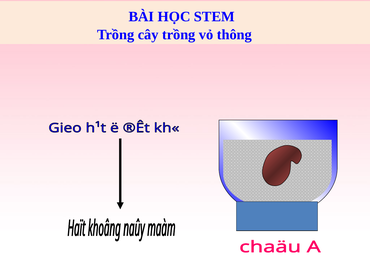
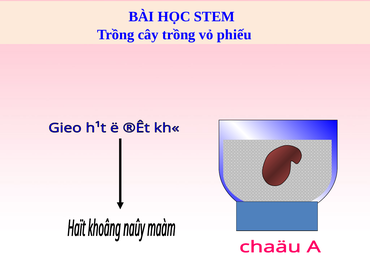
thông: thông -> phiếu
